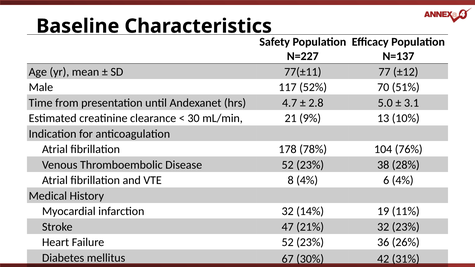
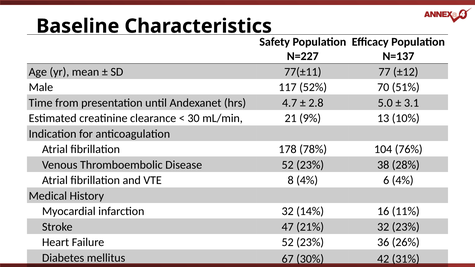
19: 19 -> 16
